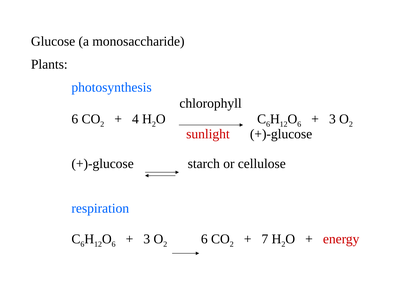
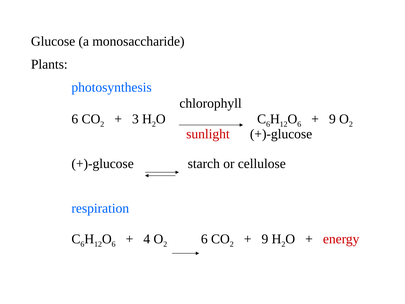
4: 4 -> 3
3 at (332, 119): 3 -> 9
3 at (147, 239): 3 -> 4
7 at (265, 239): 7 -> 9
